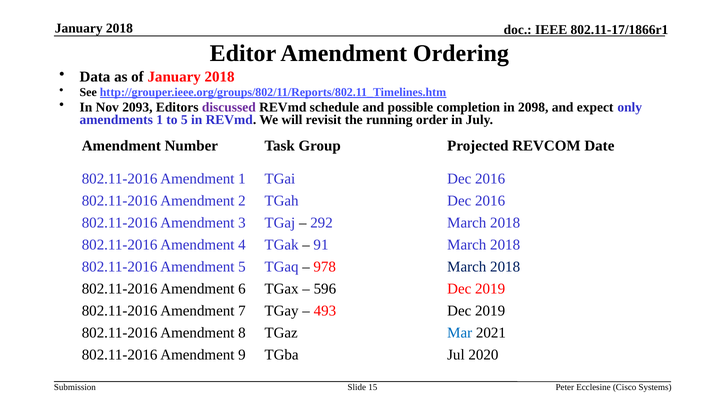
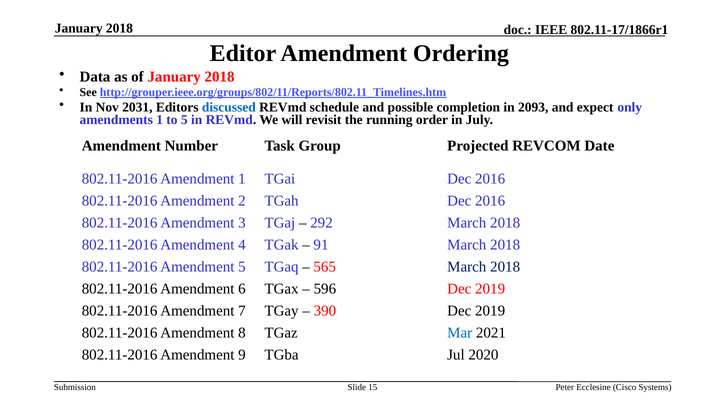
2093: 2093 -> 2031
discussed colour: purple -> blue
2098: 2098 -> 2093
978: 978 -> 565
493: 493 -> 390
